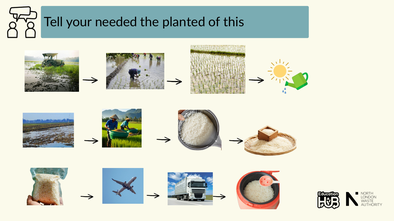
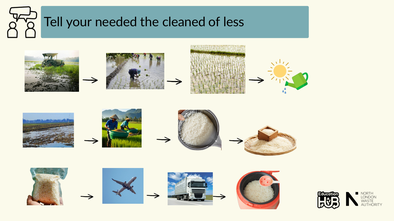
planted: planted -> cleaned
this: this -> less
